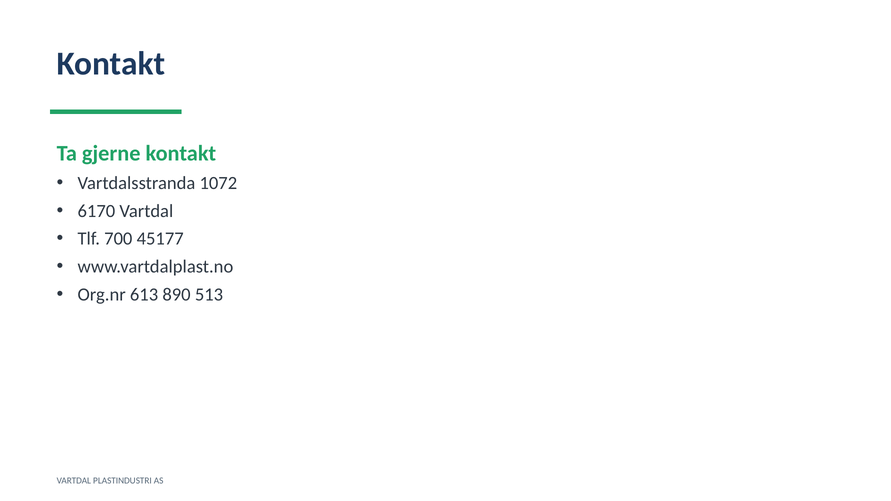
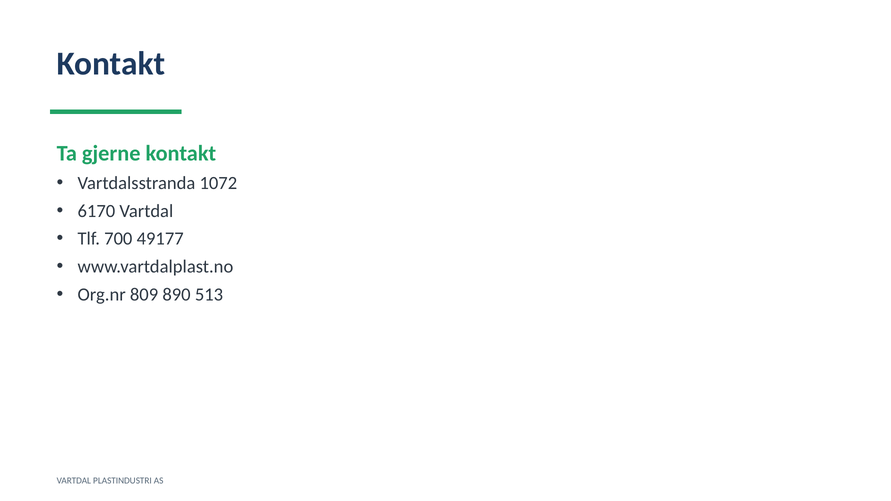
45177: 45177 -> 49177
613: 613 -> 809
